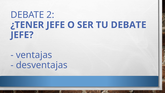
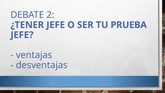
TU DEBATE: DEBATE -> PRUEBA
